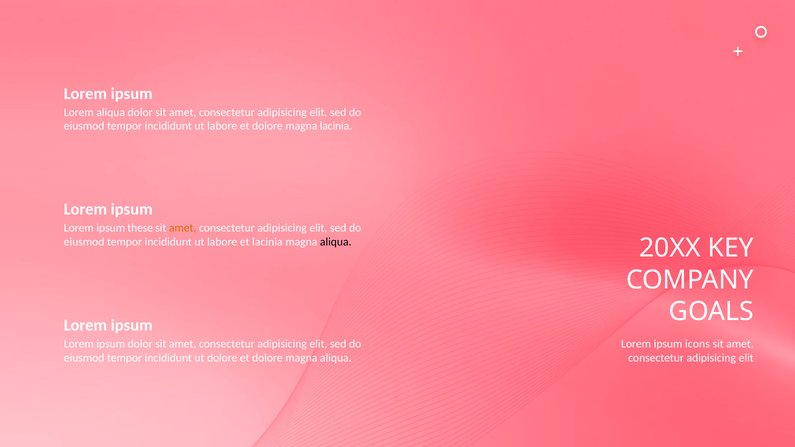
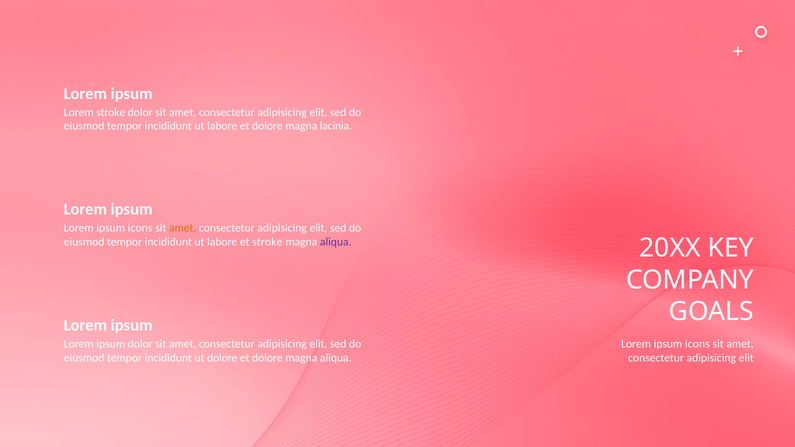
Lorem aliqua: aliqua -> stroke
these at (140, 228): these -> icons
et lacinia: lacinia -> stroke
aliqua at (336, 242) colour: black -> purple
